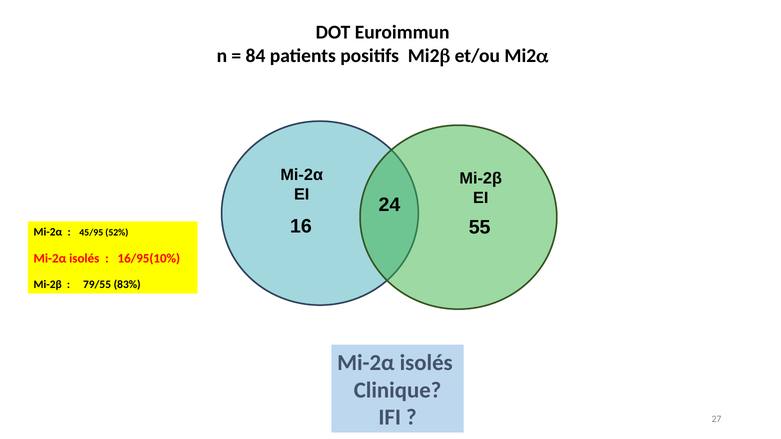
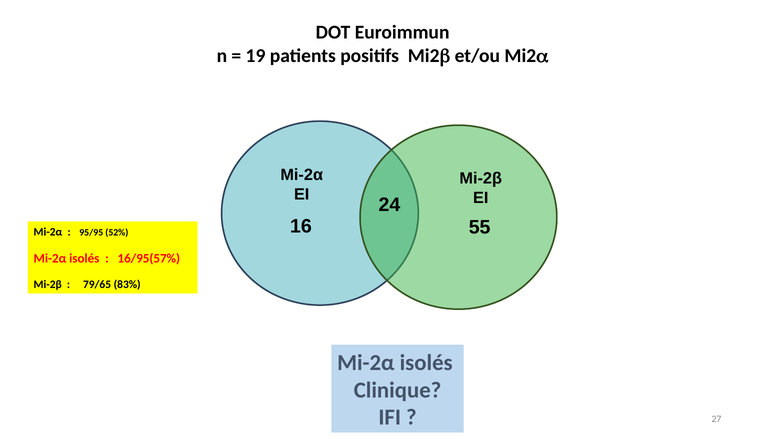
84: 84 -> 19
45/95: 45/95 -> 95/95
16/95(10%: 16/95(10% -> 16/95(57%
79/55: 79/55 -> 79/65
